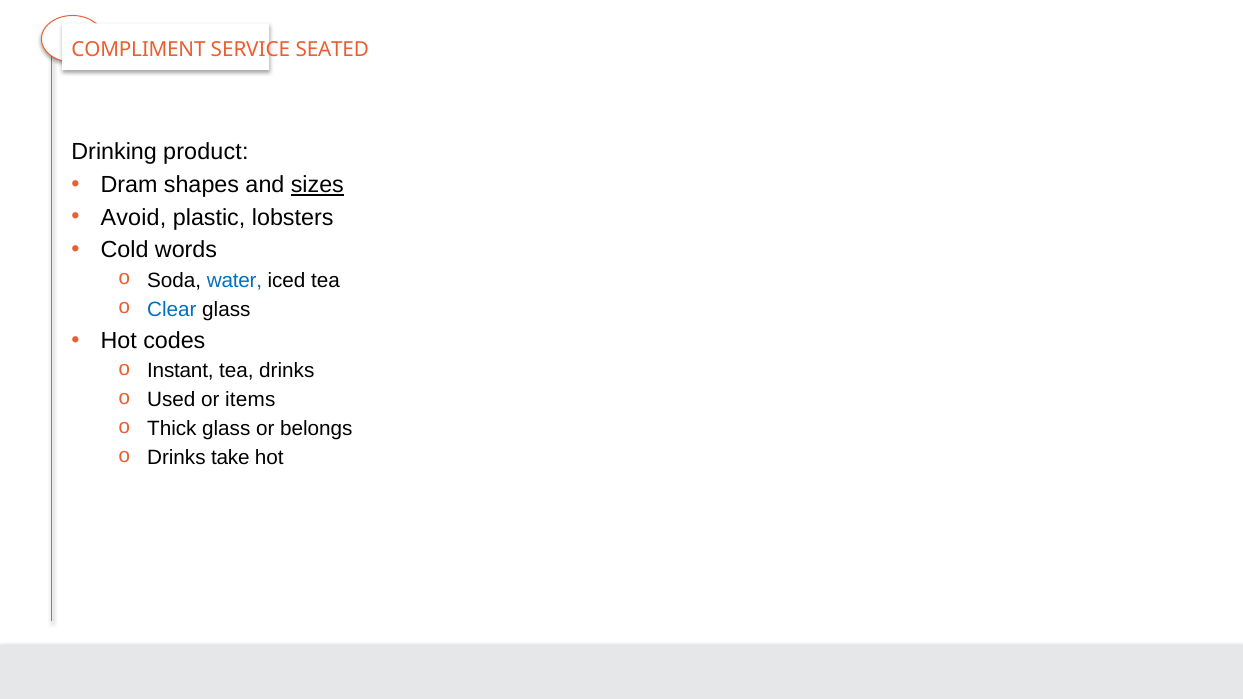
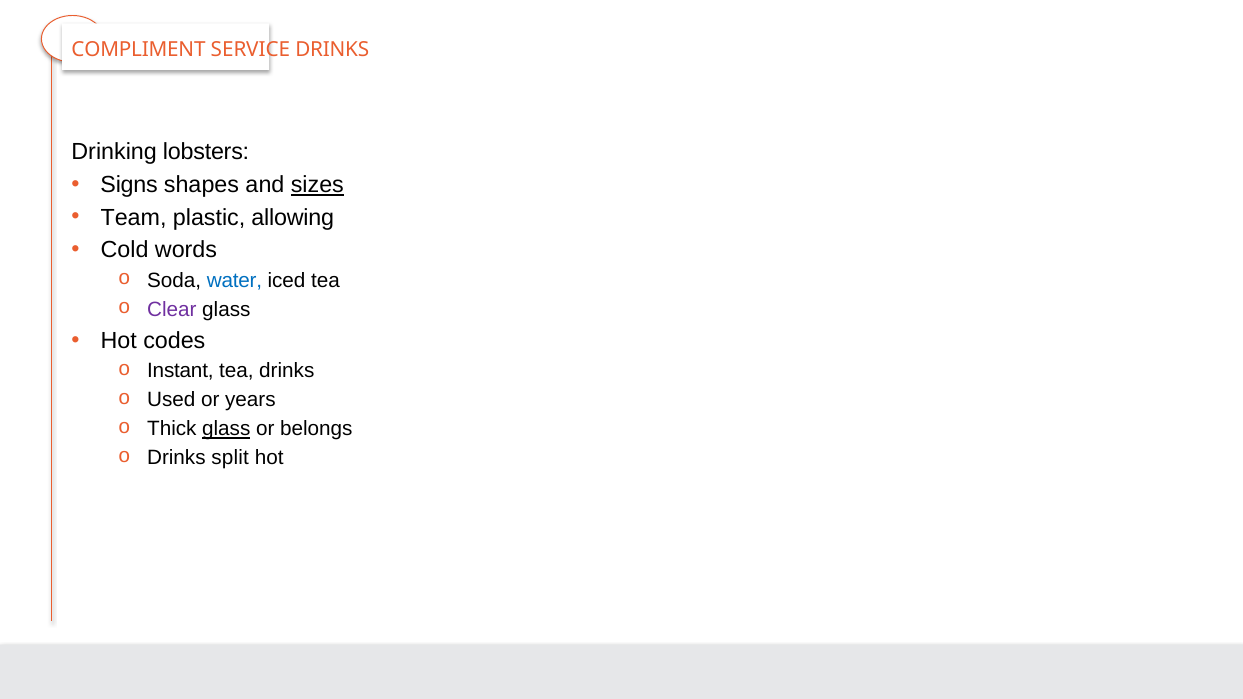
SERVICE SEATED: SEATED -> DRINKS
product: product -> lobsters
Dram: Dram -> Signs
Avoid: Avoid -> Team
lobsters: lobsters -> allowing
Clear colour: blue -> purple
items: items -> years
glass at (226, 429) underline: none -> present
take: take -> split
